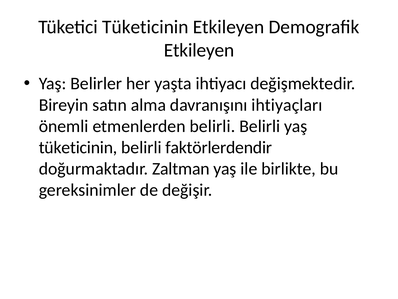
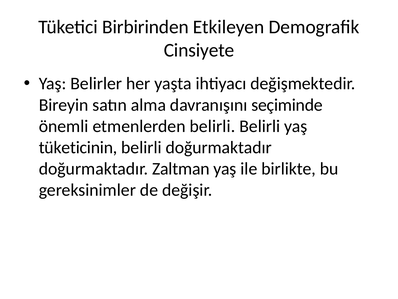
Tüketici Tüketicinin: Tüketicinin -> Birbirinden
Etkileyen at (199, 50): Etkileyen -> Cinsiyete
ihtiyaçları: ihtiyaçları -> seçiminde
belirli faktörlerdendir: faktörlerdendir -> doğurmaktadır
